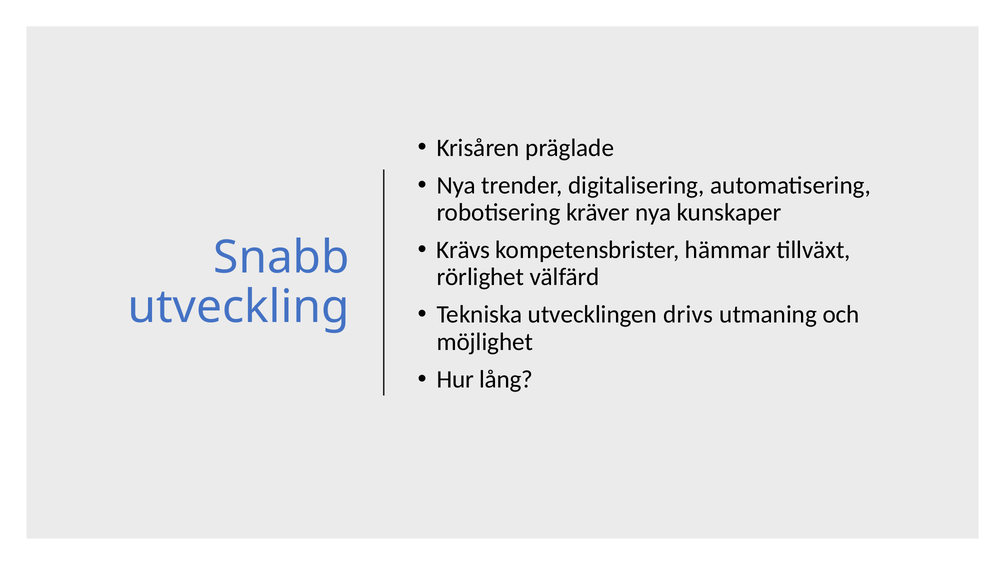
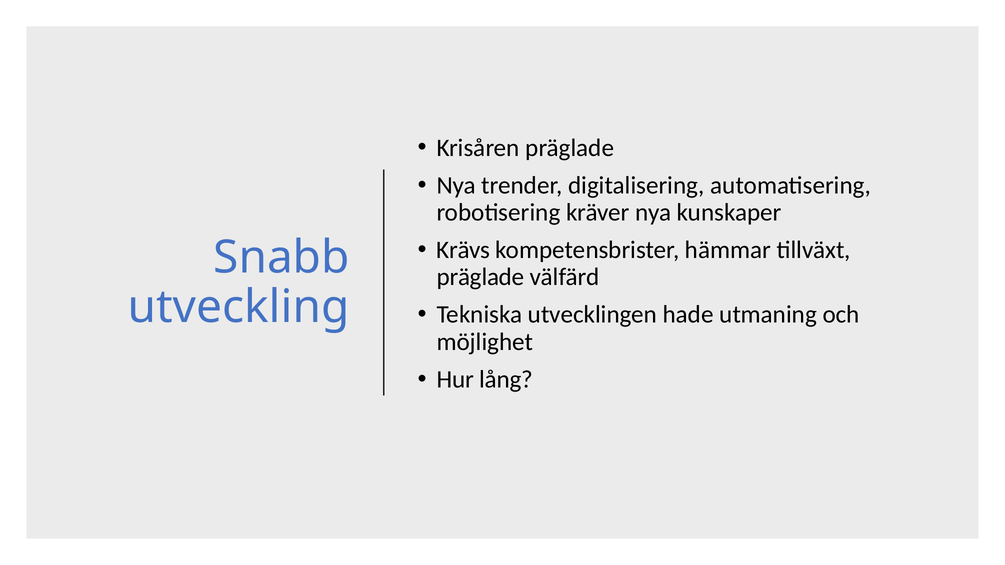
rörlighet at (480, 277): rörlighet -> präglade
drivs: drivs -> hade
